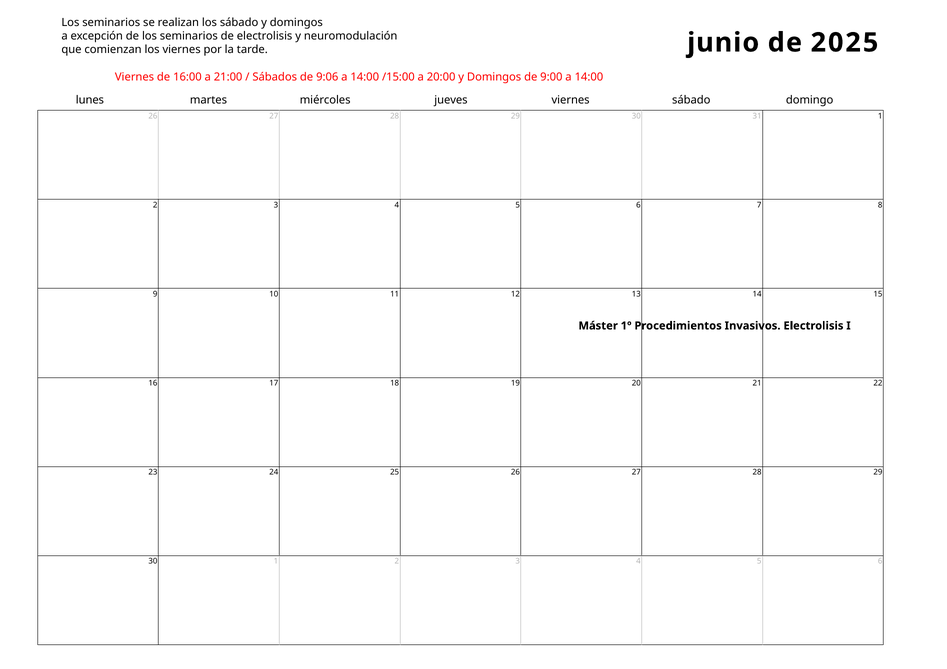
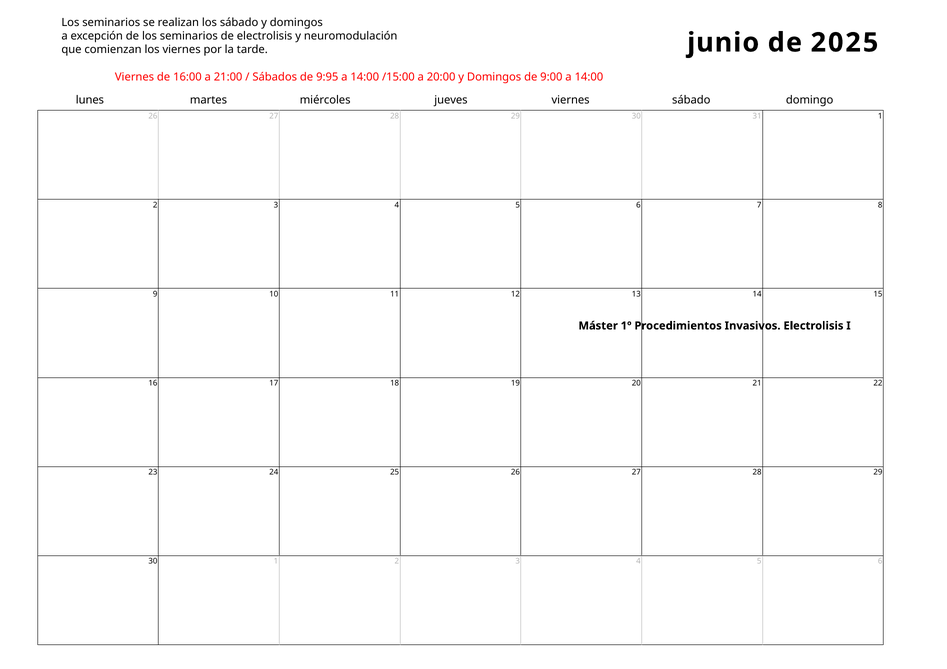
9:06: 9:06 -> 9:95
